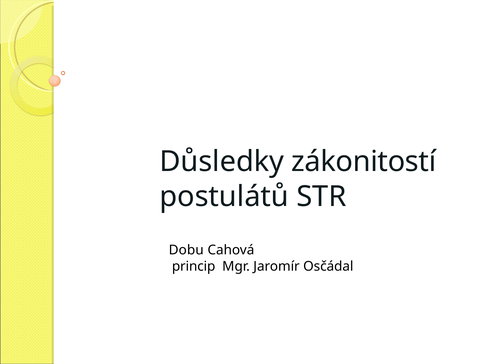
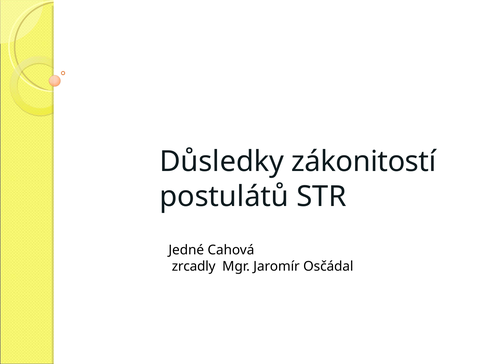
Dobu: Dobu -> Jedné
princip: princip -> zrcadly
